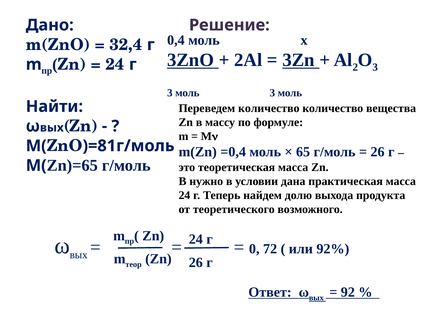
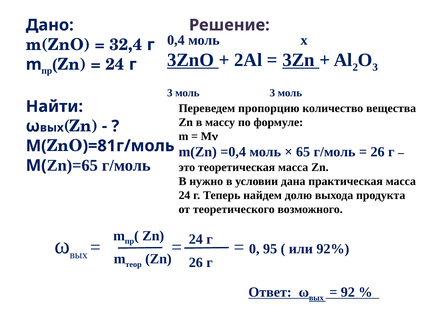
Переведем количество: количество -> пропорцию
72: 72 -> 95
